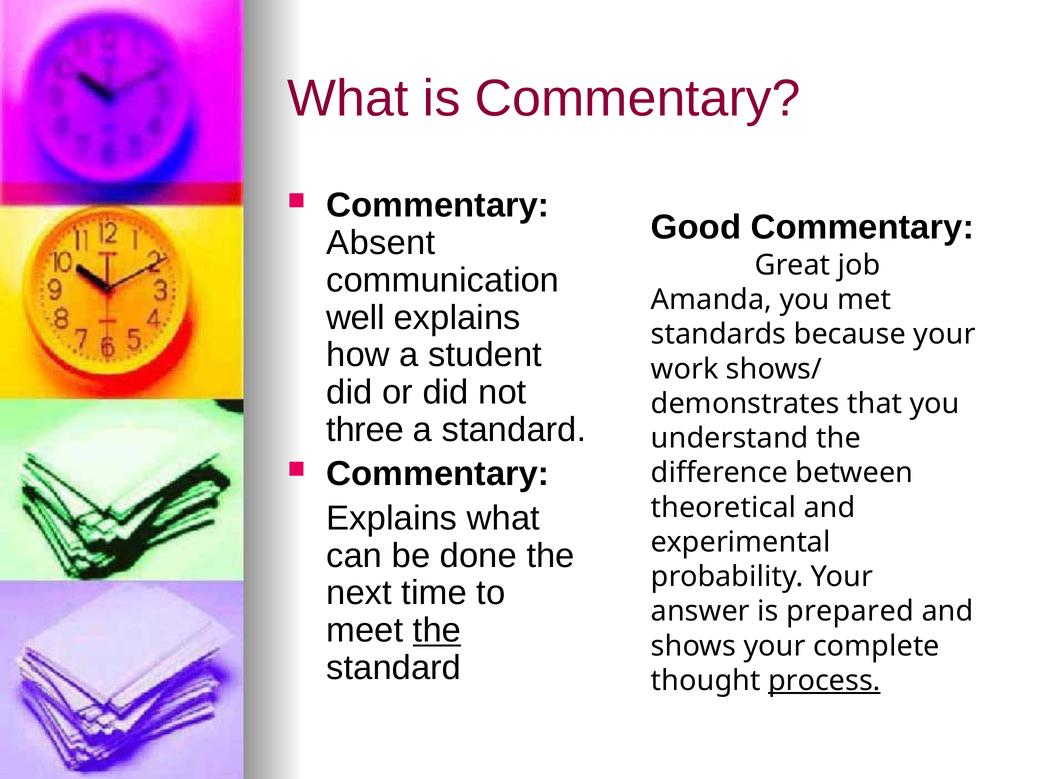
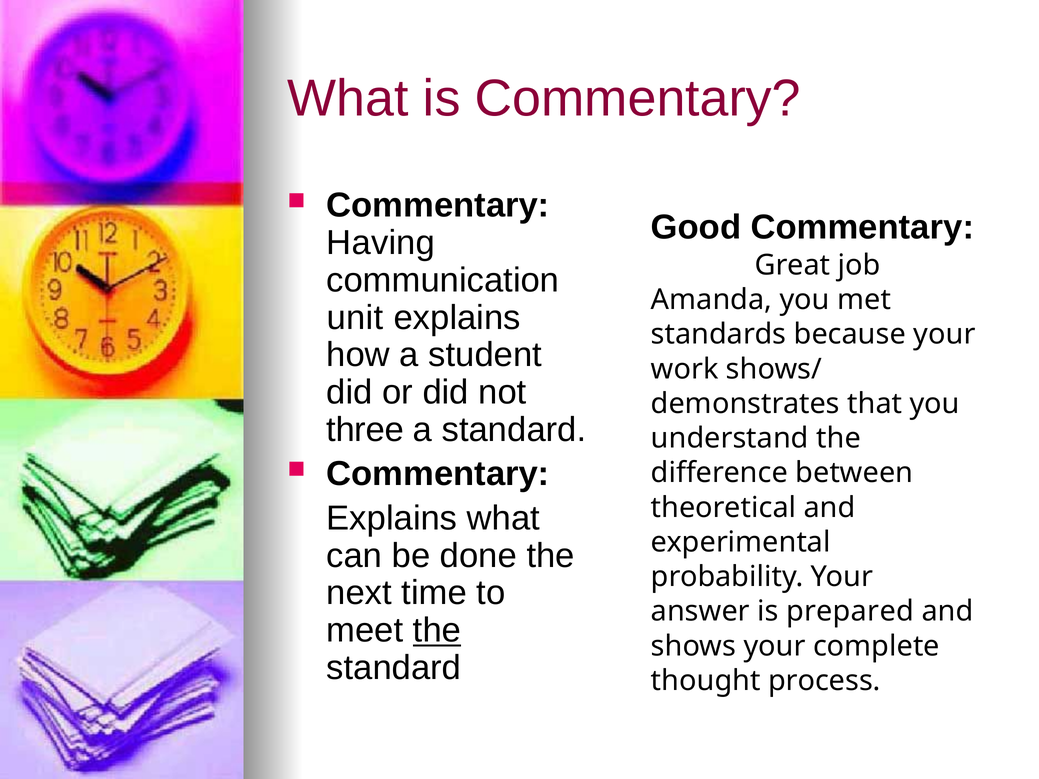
Absent: Absent -> Having
well: well -> unit
process underline: present -> none
